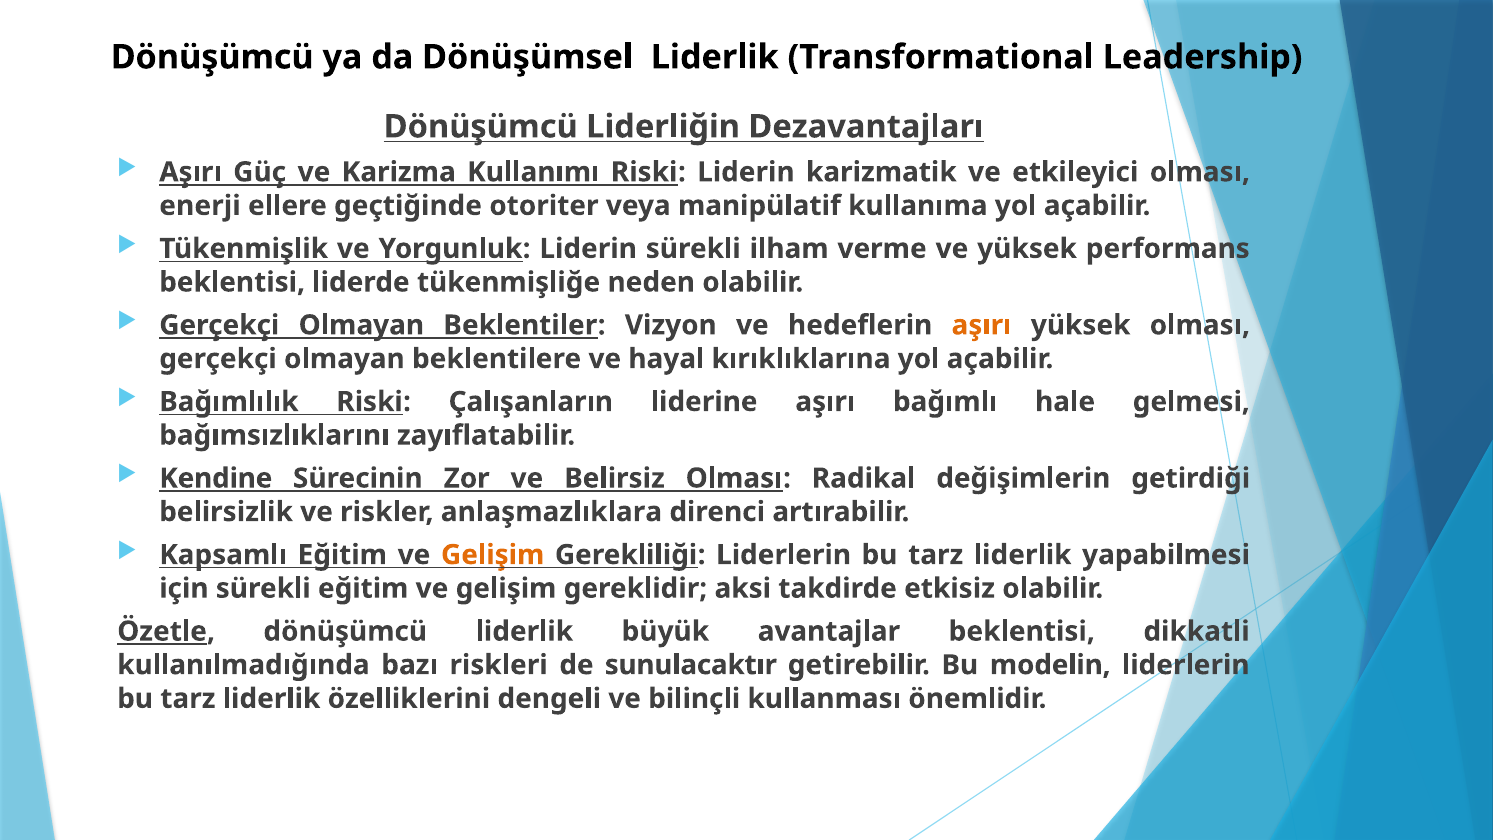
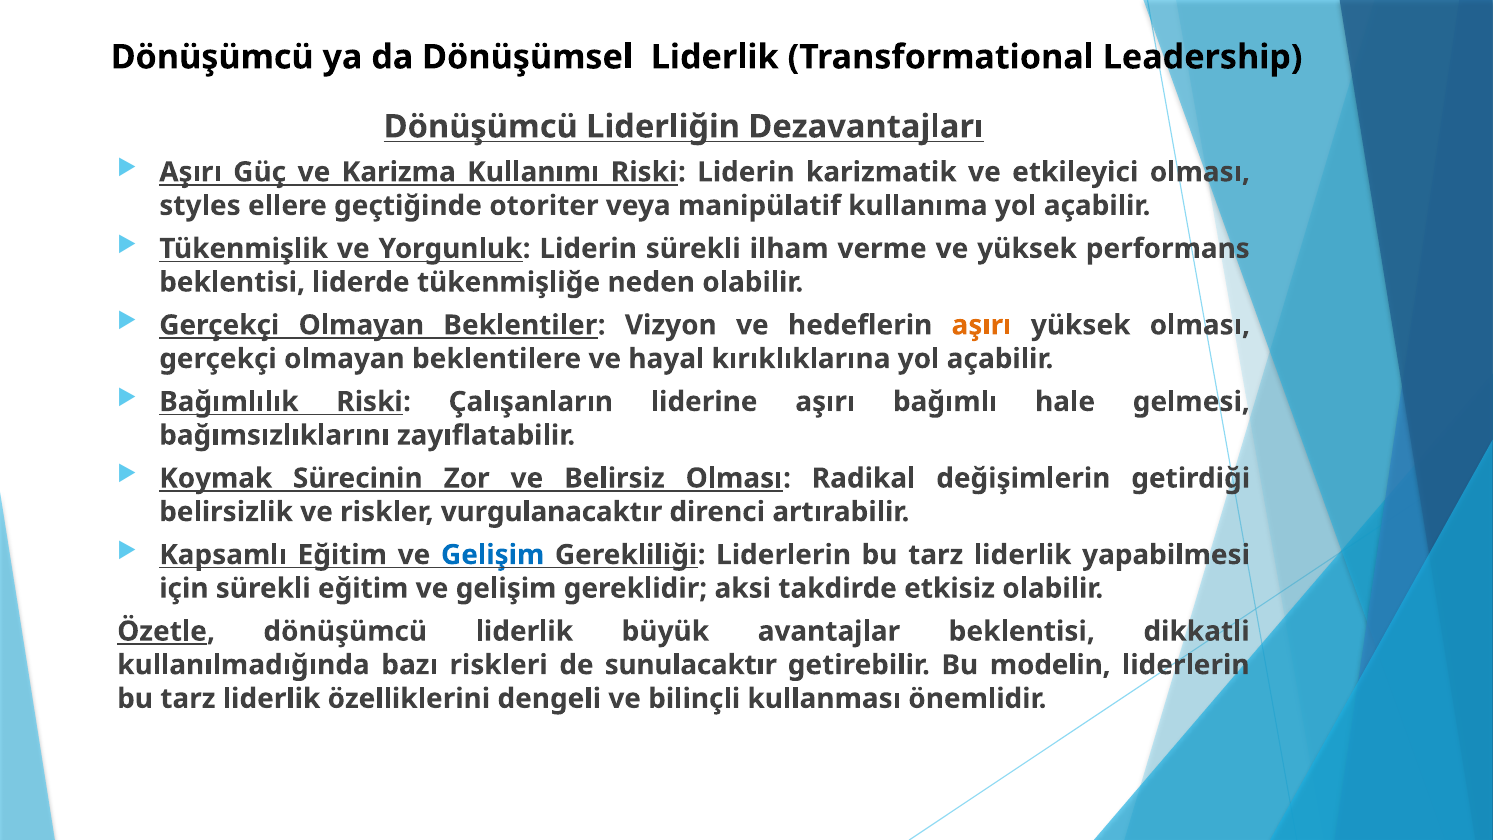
enerji: enerji -> styles
Kendine: Kendine -> Koymak
anlaşmazlıklara: anlaşmazlıklara -> vurgulanacaktır
Gelişim at (493, 555) colour: orange -> blue
